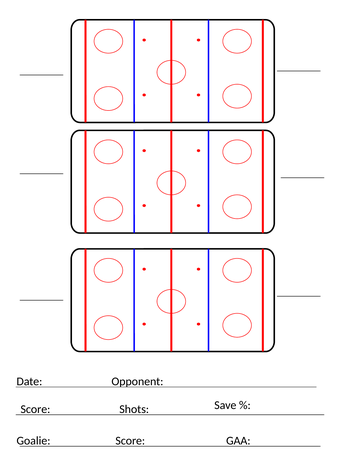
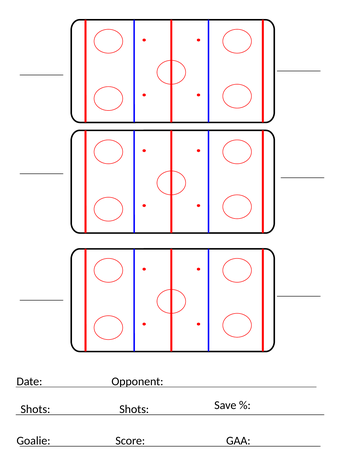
Score at (35, 410): Score -> Shots
